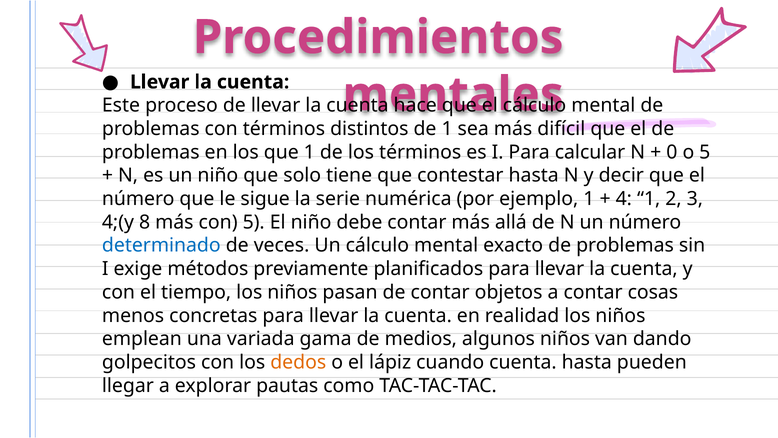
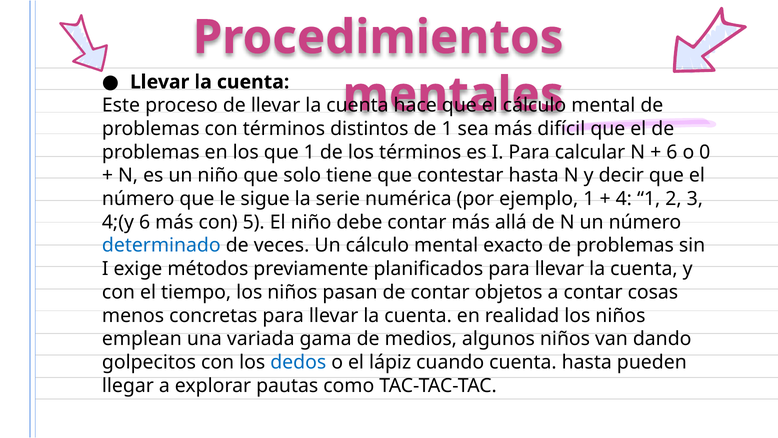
0 at (672, 152): 0 -> 6
o 5: 5 -> 0
4;(y 8: 8 -> 6
dedos colour: orange -> blue
